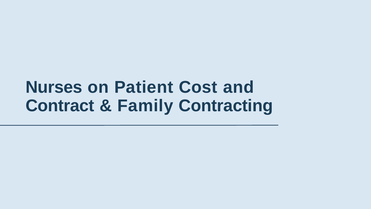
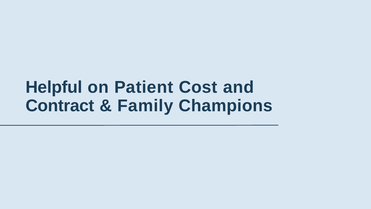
Nurses: Nurses -> Helpful
Contracting: Contracting -> Champions
